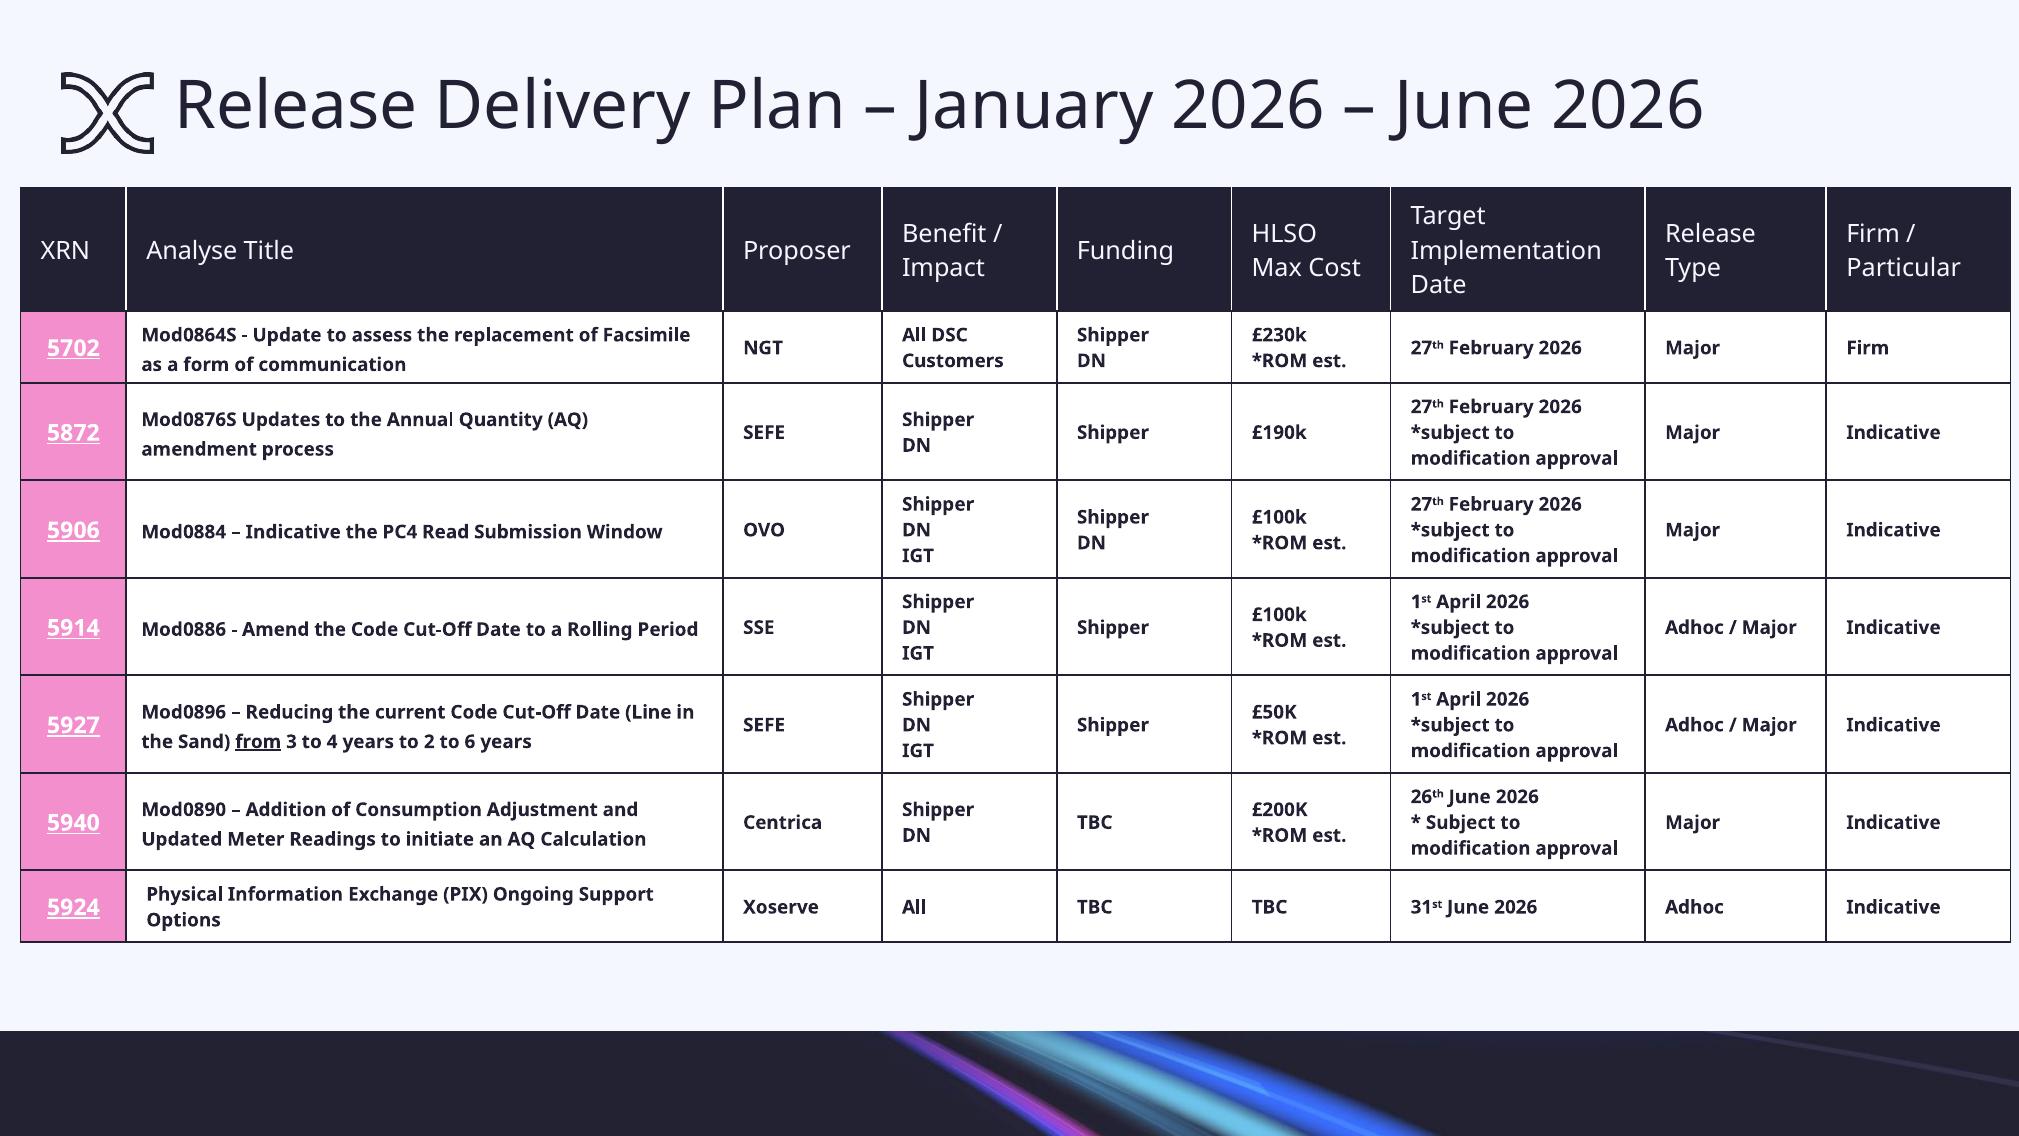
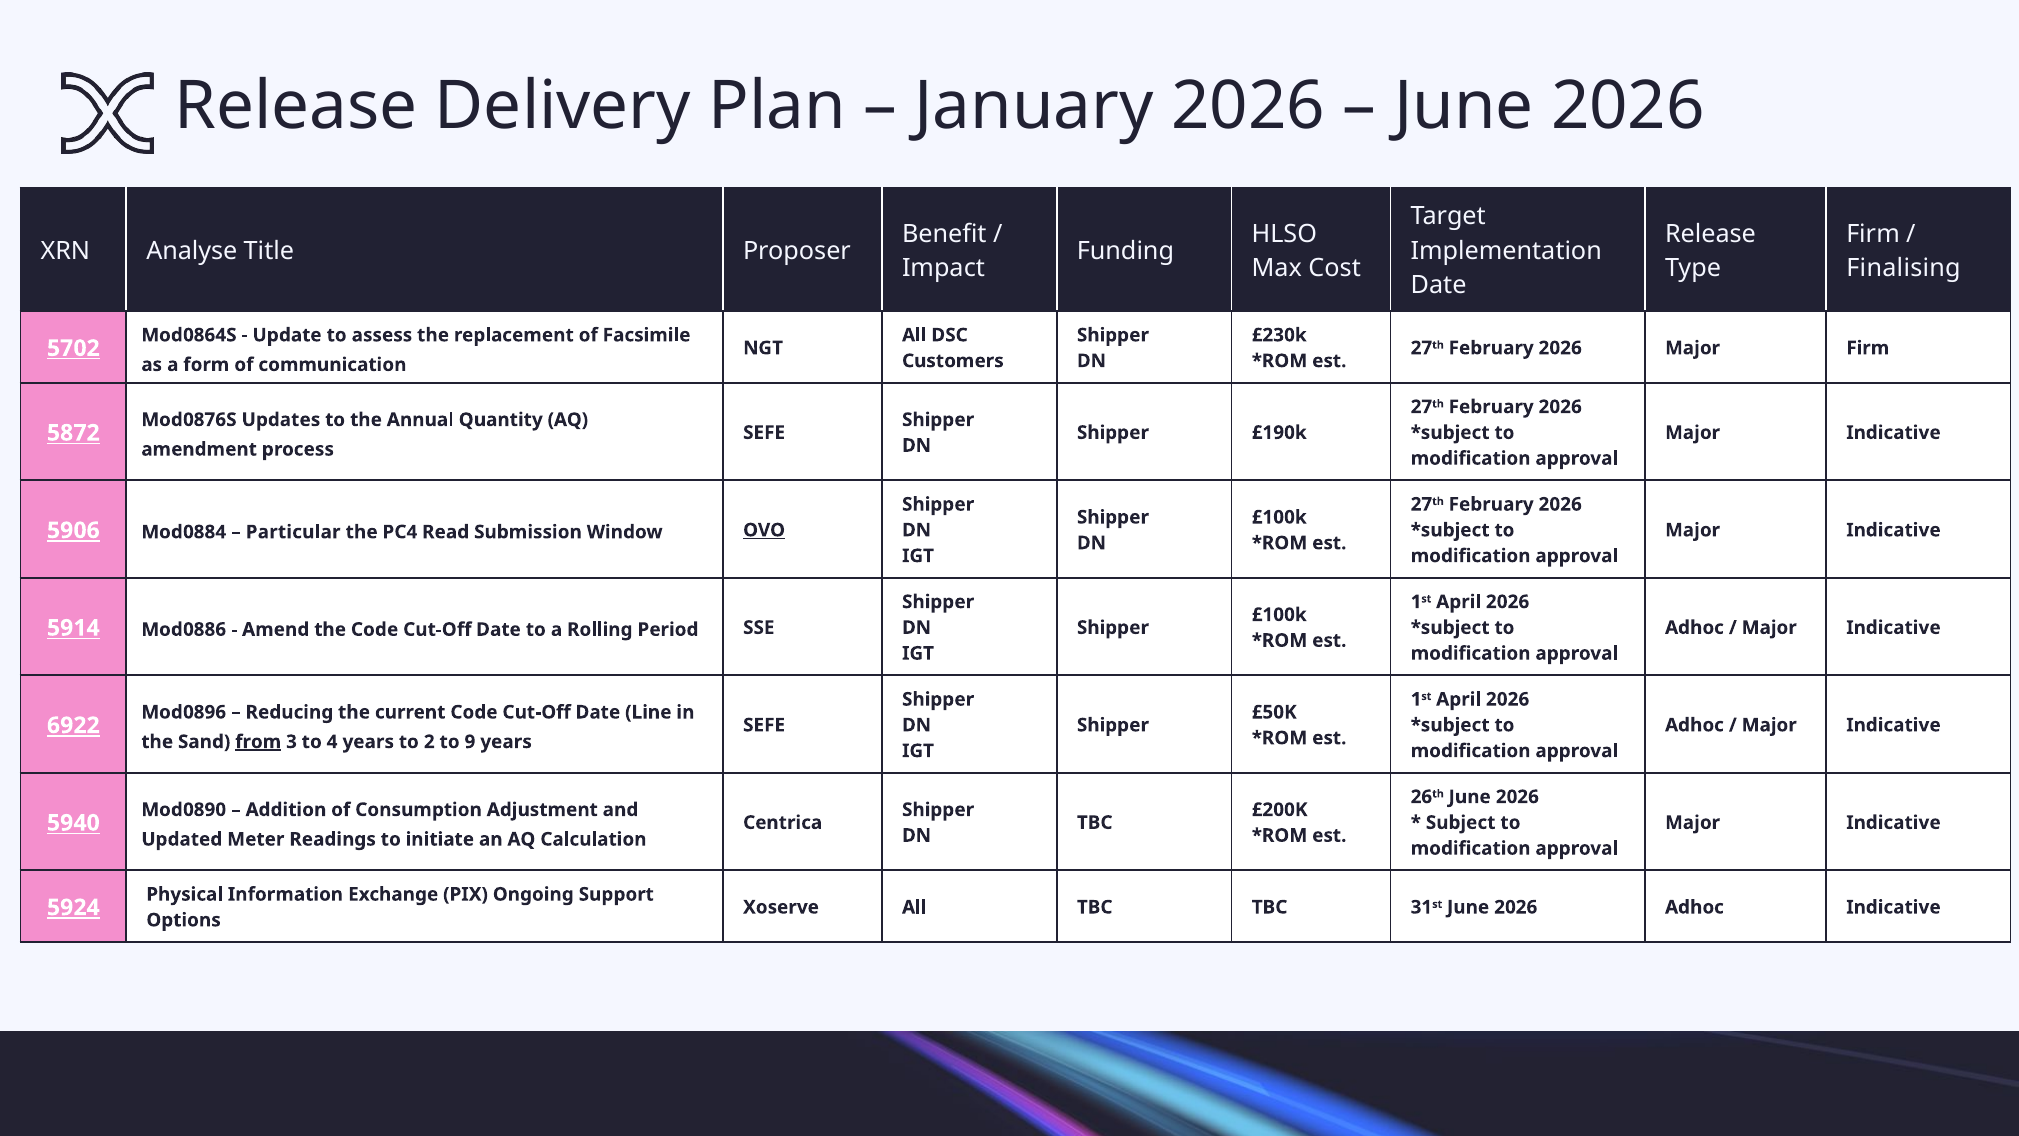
Particular: Particular -> Finalising
Indicative at (293, 532): Indicative -> Particular
OVO underline: none -> present
5927: 5927 -> 6922
6: 6 -> 9
